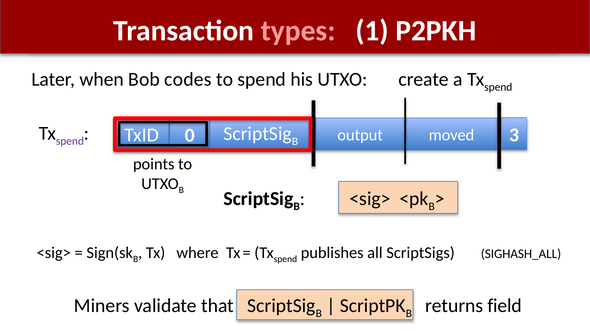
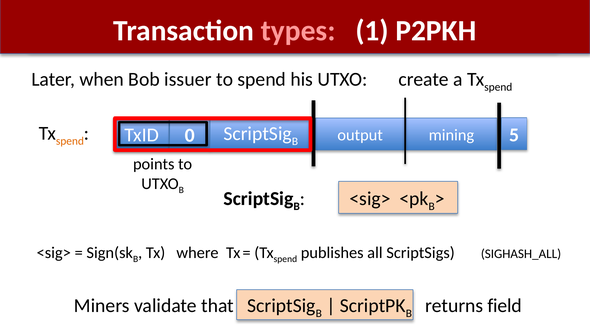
codes: codes -> issuer
spend at (70, 141) colour: purple -> orange
moved: moved -> mining
3: 3 -> 5
